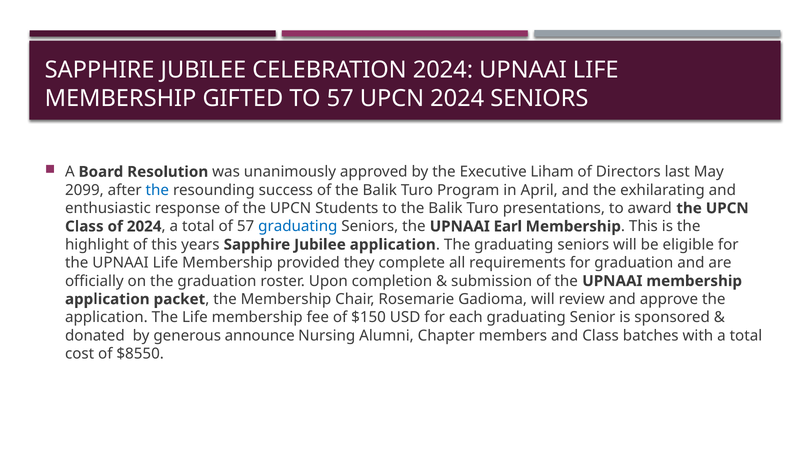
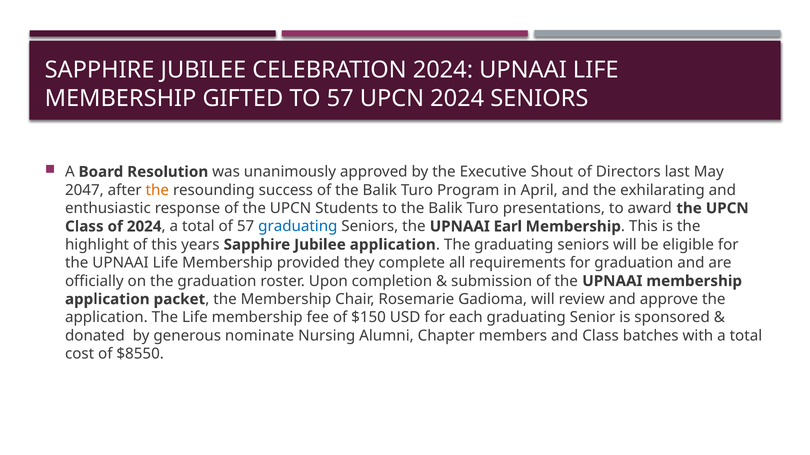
Liham: Liham -> Shout
2099: 2099 -> 2047
the at (157, 190) colour: blue -> orange
announce: announce -> nominate
